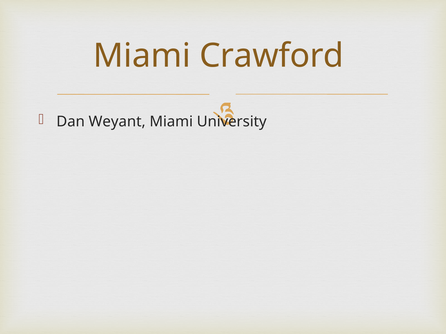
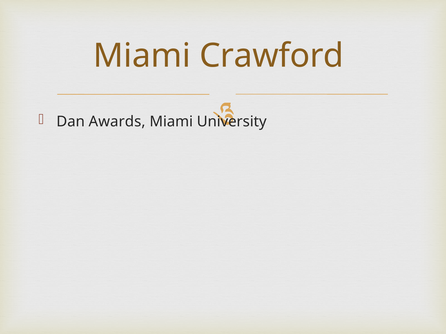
Weyant: Weyant -> Awards
